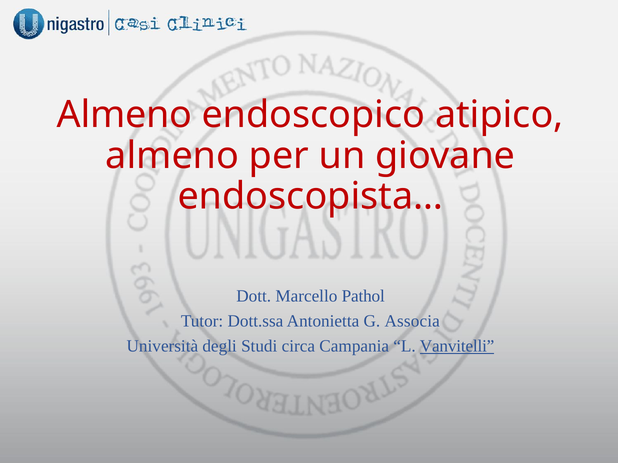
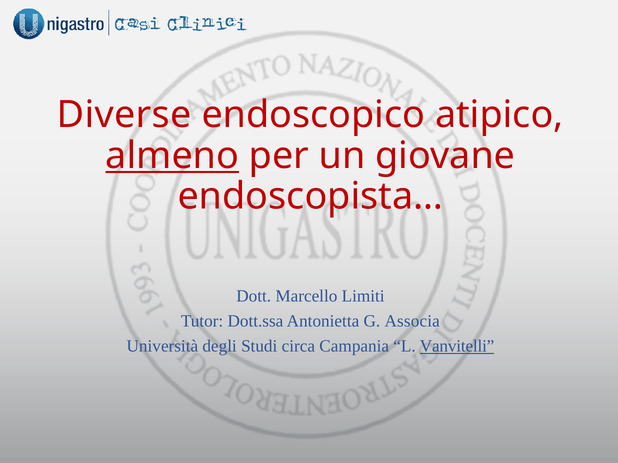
Almeno at (124, 115): Almeno -> Diverse
almeno at (172, 156) underline: none -> present
Pathol: Pathol -> Limiti
